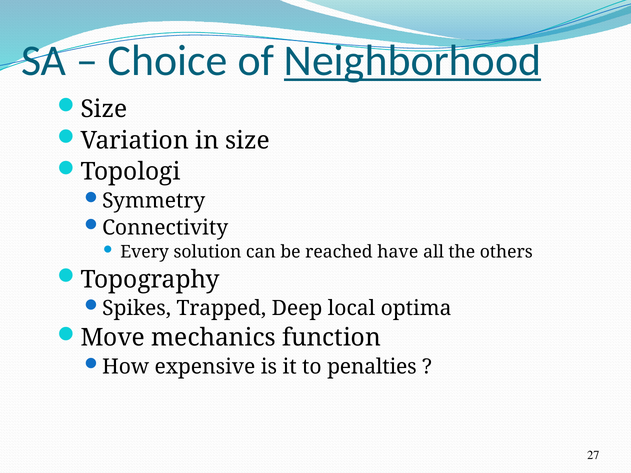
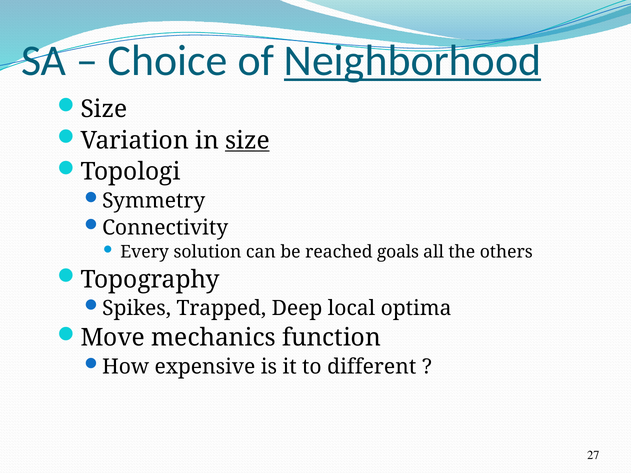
size at (247, 141) underline: none -> present
have: have -> goals
penalties: penalties -> different
